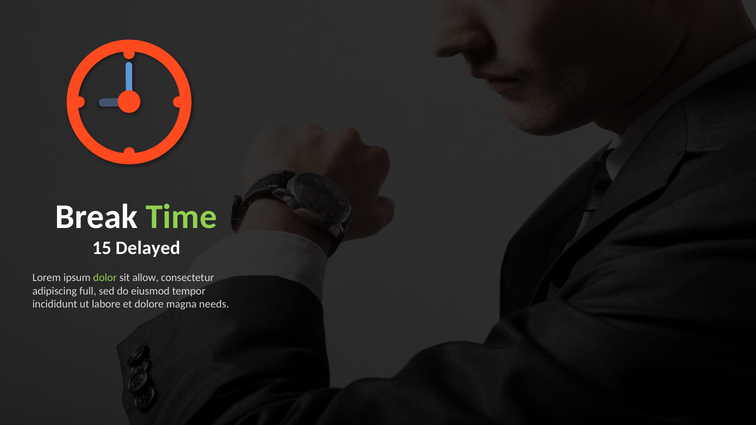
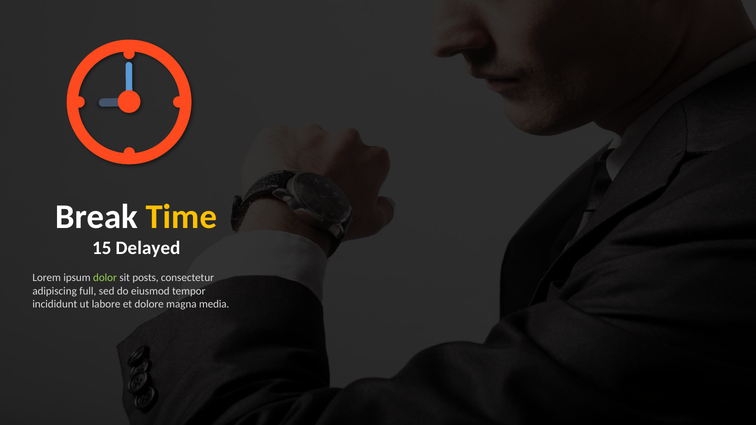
Time colour: light green -> yellow
allow: allow -> posts
needs: needs -> media
